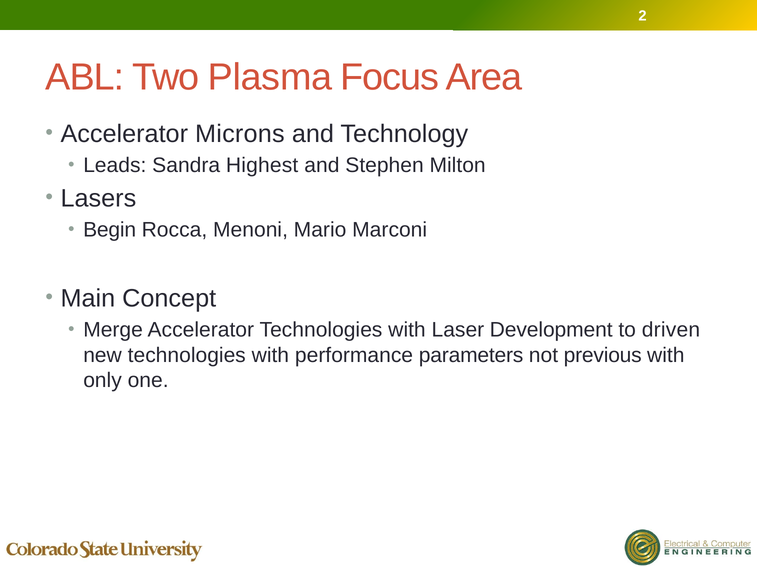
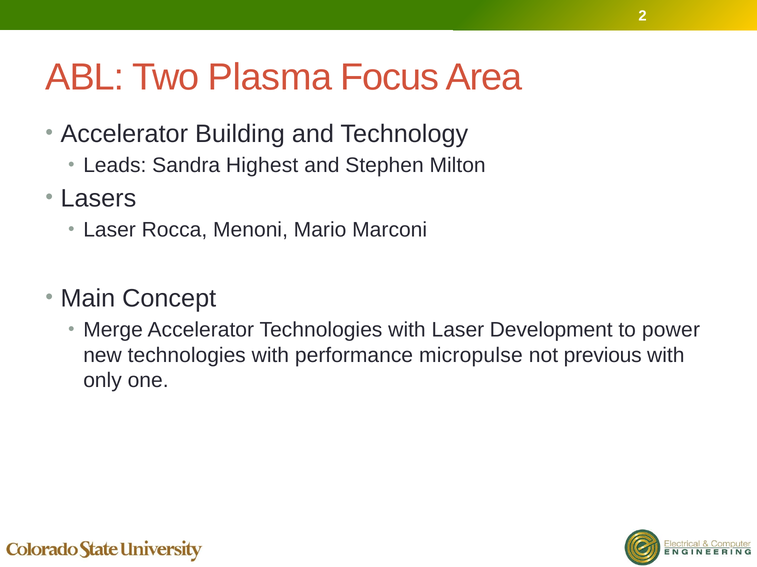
Microns: Microns -> Building
Begin at (110, 230): Begin -> Laser
driven: driven -> power
parameters: parameters -> micropulse
